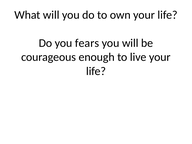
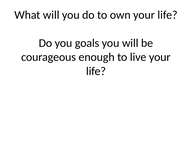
fears: fears -> goals
